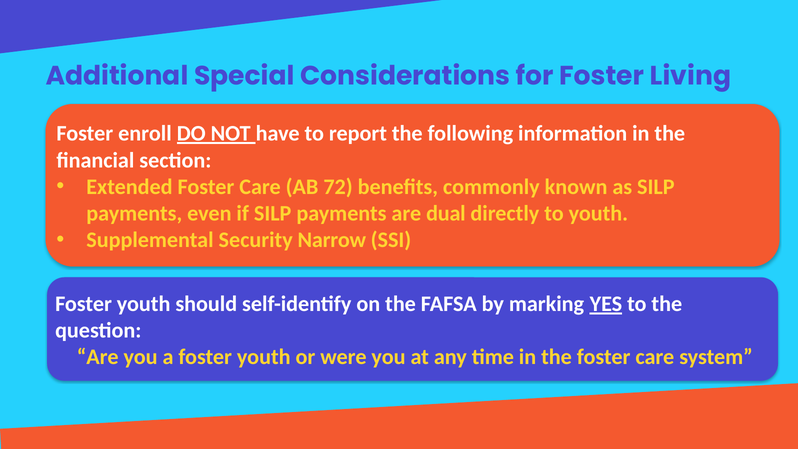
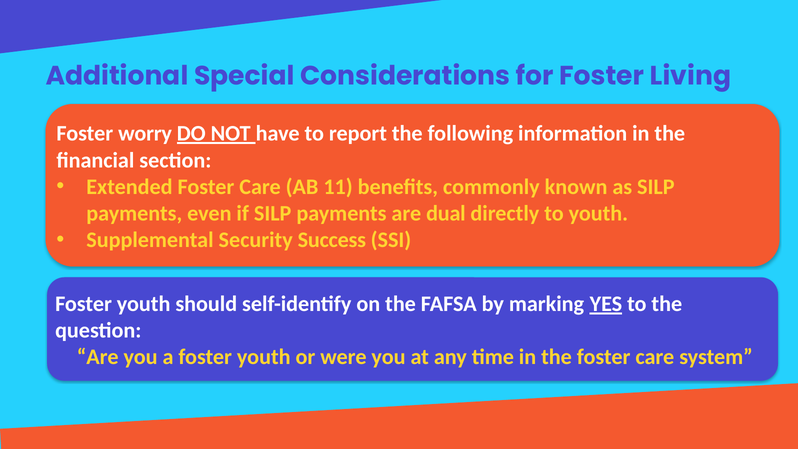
enroll: enroll -> worry
72: 72 -> 11
Narrow: Narrow -> Success
